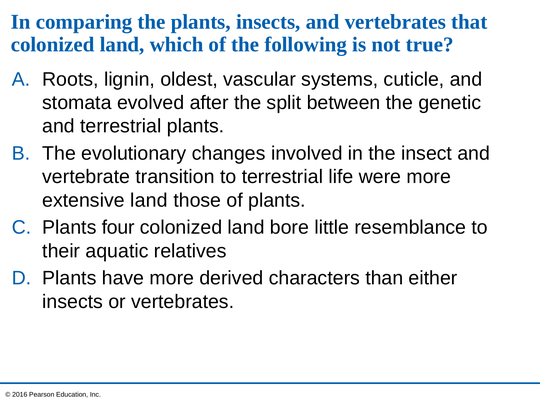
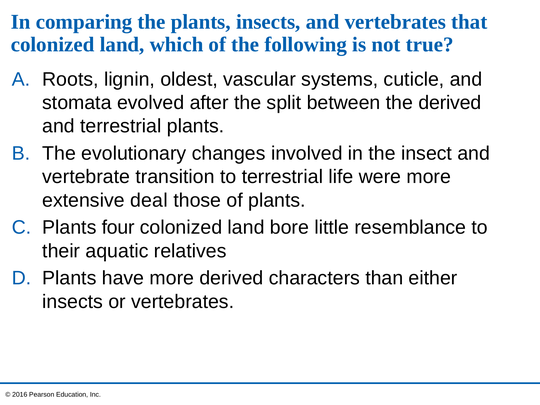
the genetic: genetic -> derived
extensive land: land -> deal
